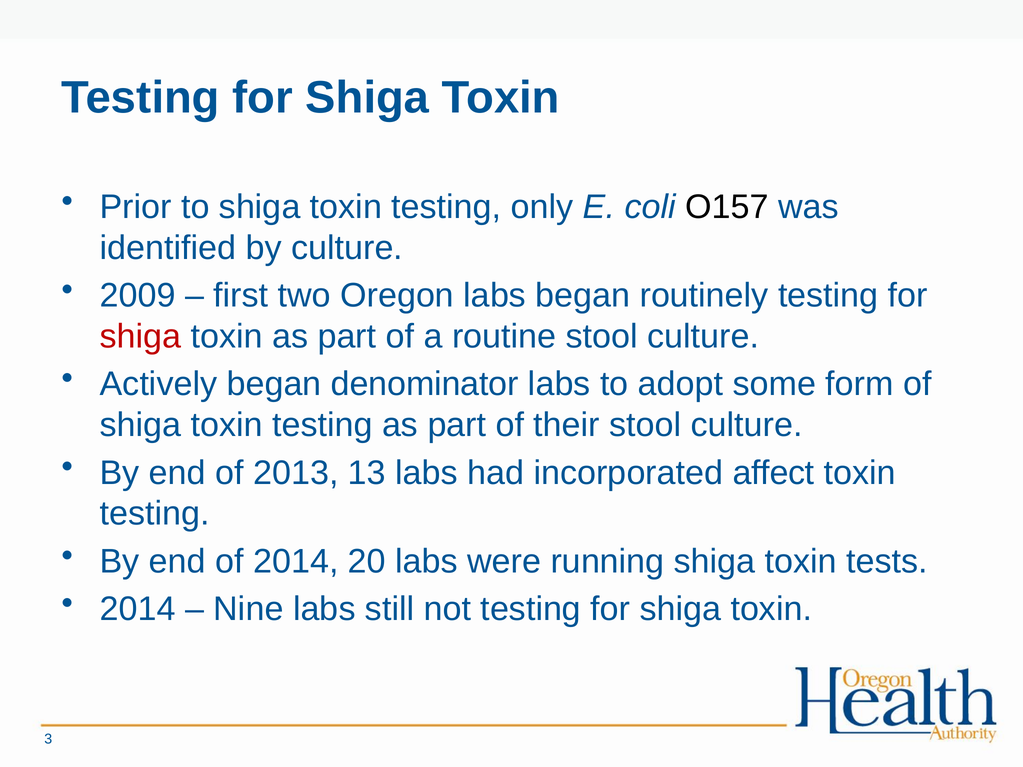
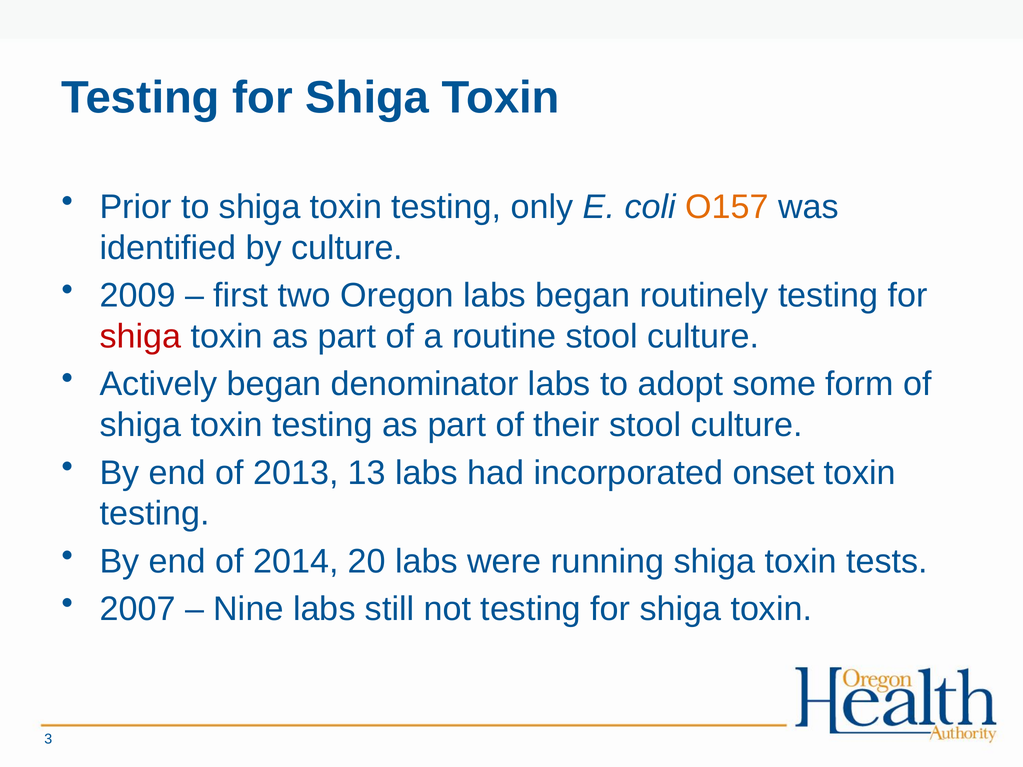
O157 colour: black -> orange
affect: affect -> onset
2014 at (138, 609): 2014 -> 2007
